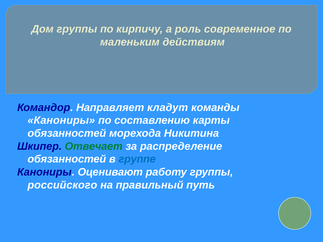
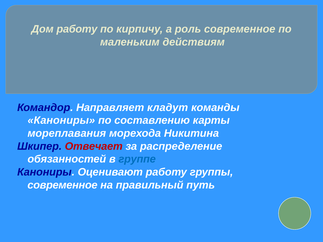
Дом группы: группы -> работу
обязанностей at (67, 133): обязанностей -> мореплавания
Отвечает colour: green -> red
российского at (62, 185): российского -> современное
